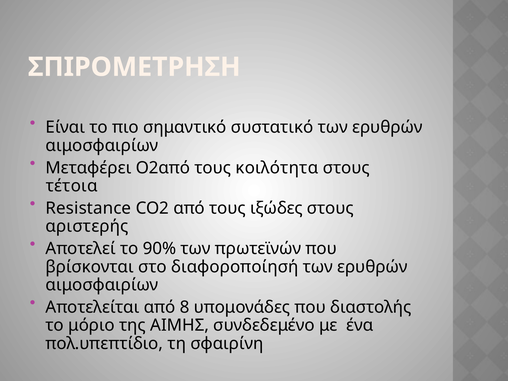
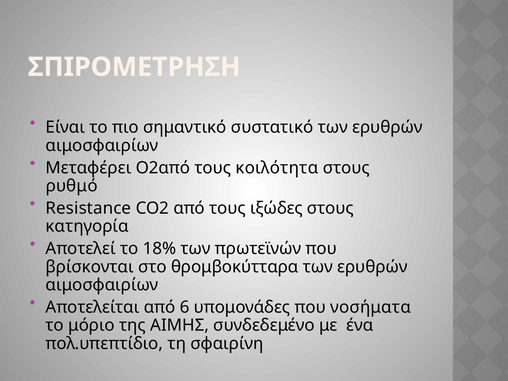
τέτοια: τέτοια -> ρυθμό
αριστερής: αριστερής -> κατηγορία
90%: 90% -> 18%
διαφοροποίησή: διαφοροποίησή -> θρομβοκύτταρα
8: 8 -> 6
διαστολής: διαστολής -> νοσήματα
